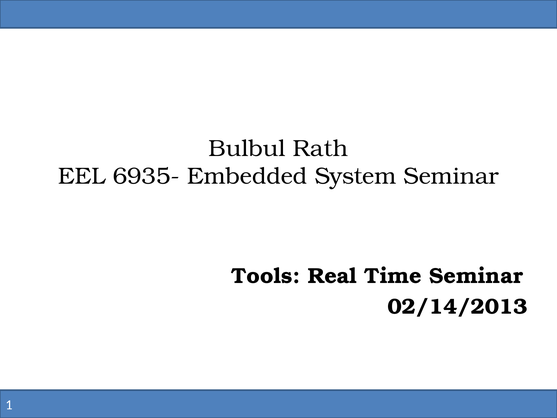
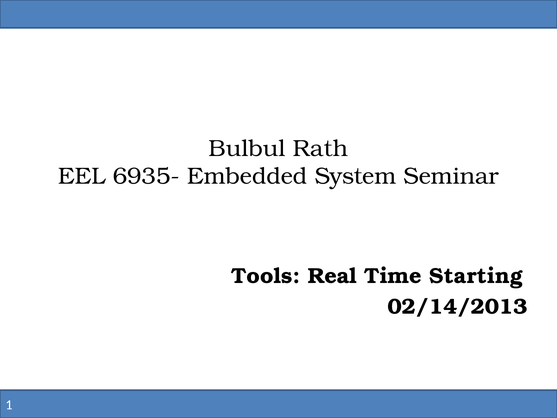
Time Seminar: Seminar -> Starting
